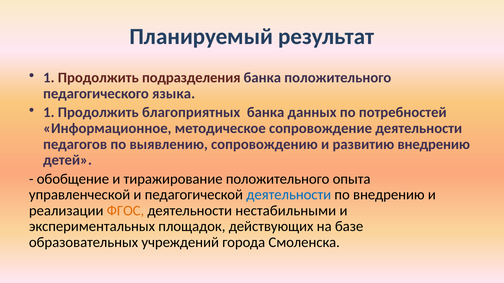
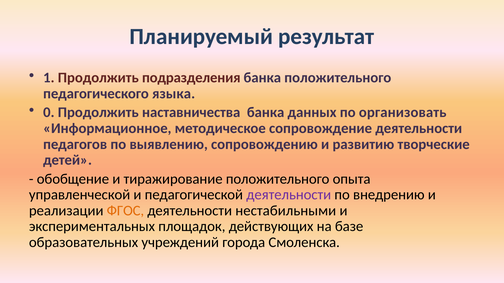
1 at (49, 113): 1 -> 0
благоприятных: благоприятных -> наставничества
потребностей: потребностей -> организовать
развитию внедрению: внедрению -> творческие
деятельности at (289, 195) colour: blue -> purple
